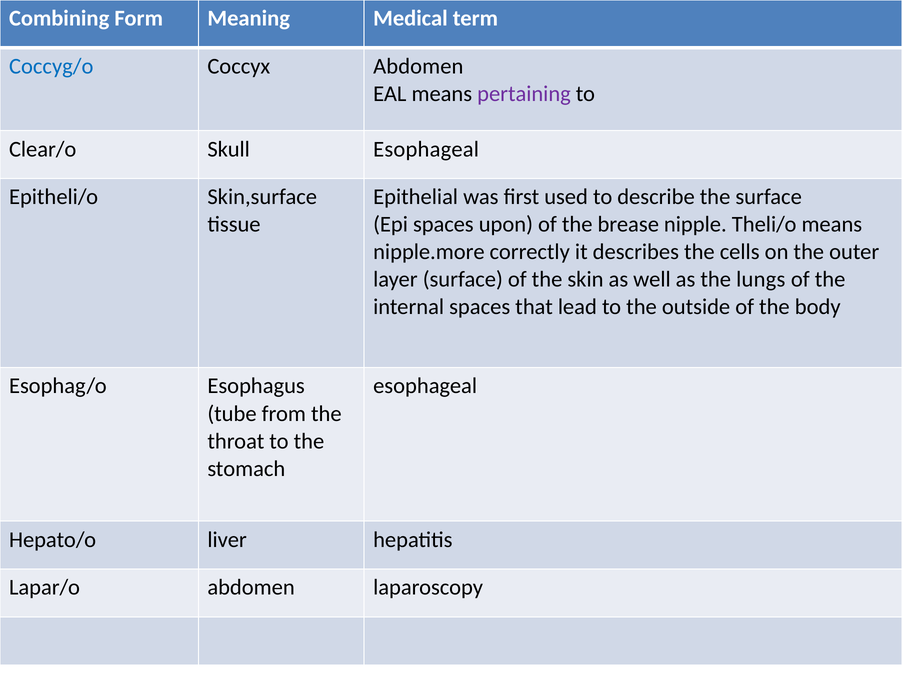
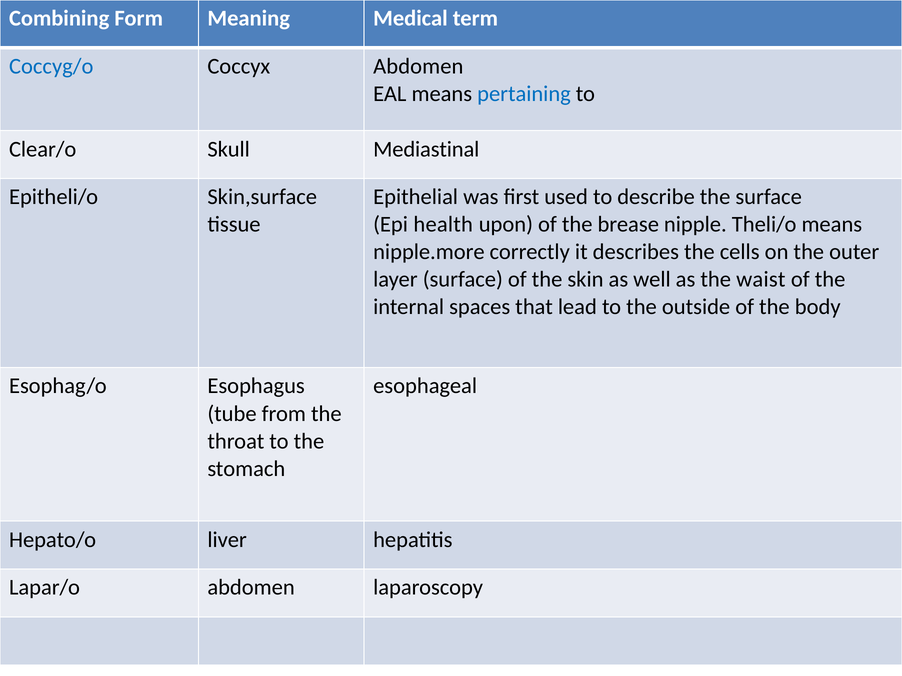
pertaining colour: purple -> blue
Skull Esophageal: Esophageal -> Mediastinal
Epi spaces: spaces -> health
lungs: lungs -> waist
